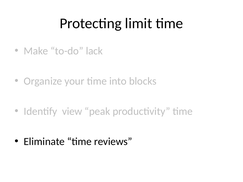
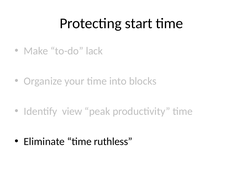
limit: limit -> start
reviews: reviews -> ruthless
